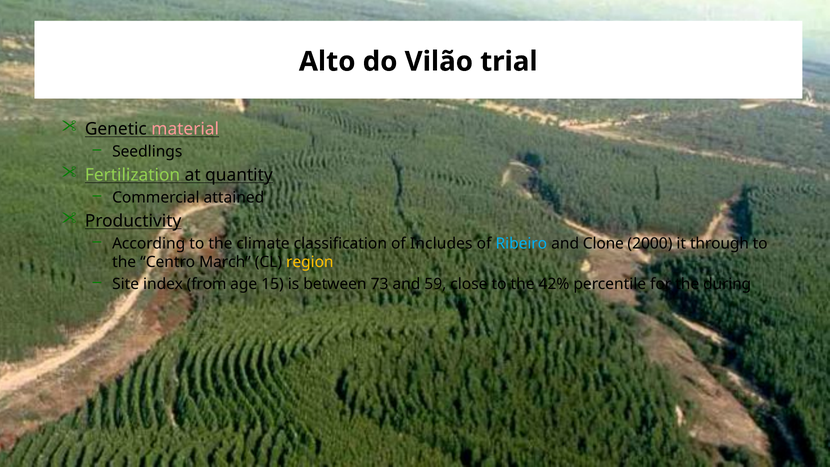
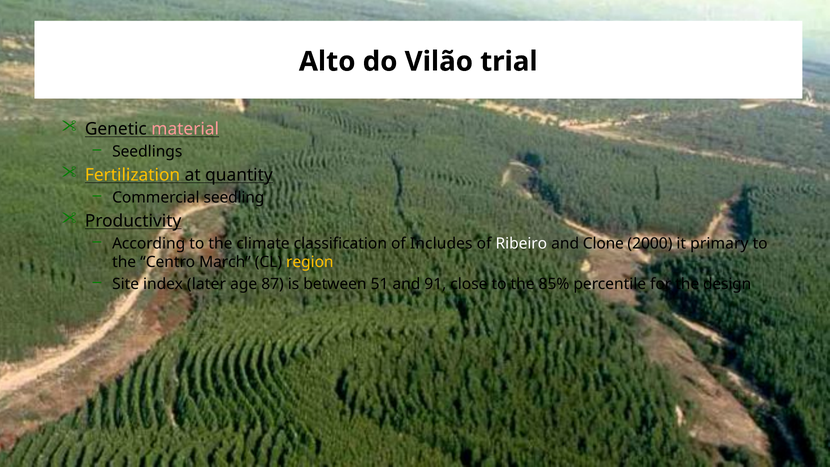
Fertilization colour: light green -> yellow
attained: attained -> seedling
Ribeiro colour: light blue -> white
through: through -> primary
from: from -> later
15: 15 -> 87
73: 73 -> 51
59: 59 -> 91
42%: 42% -> 85%
during: during -> design
